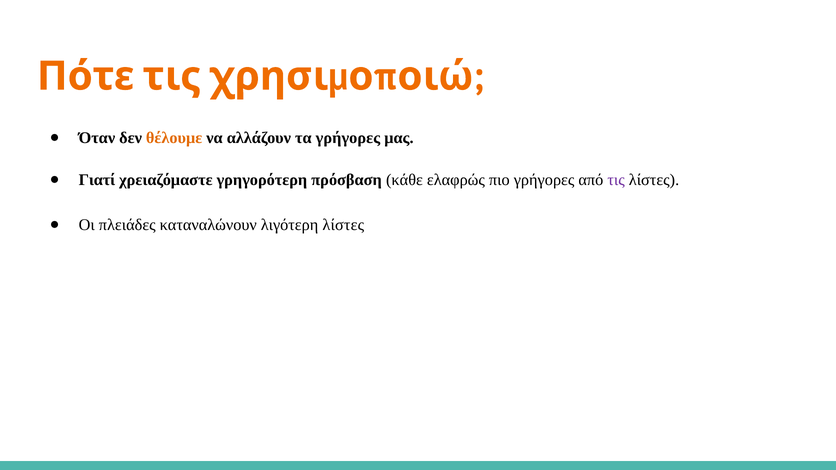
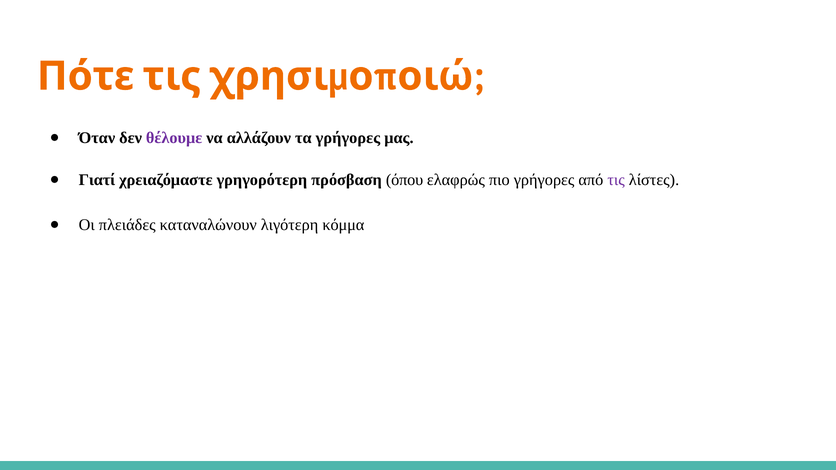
θέλουμε colour: orange -> purple
κάθε: κάθε -> όπου
λιγότερη λίστες: λίστες -> κόμμα
